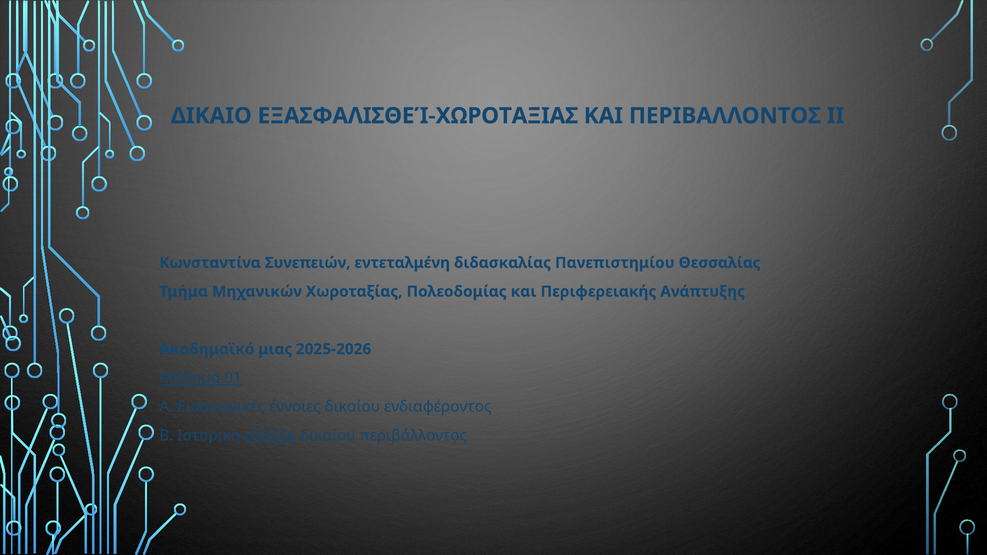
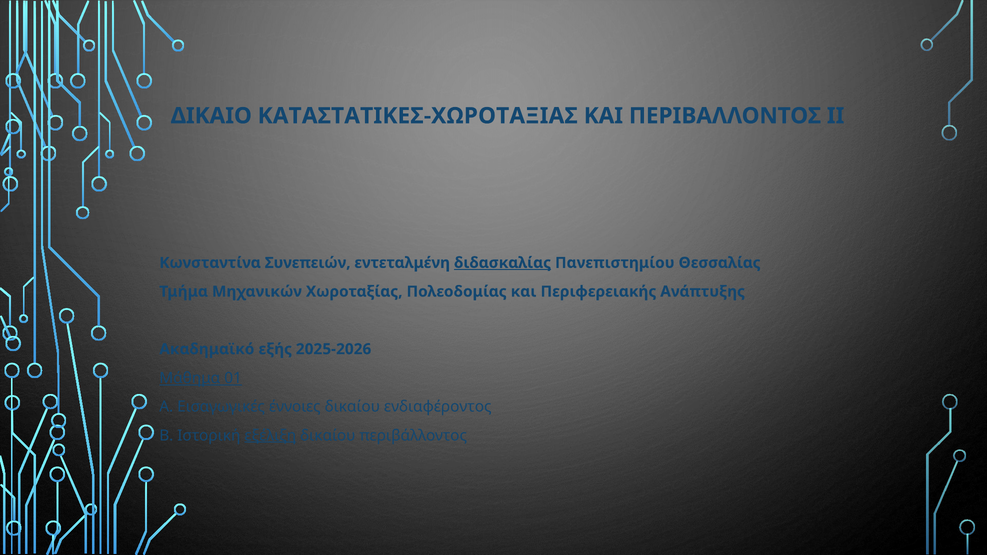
ΕΞΑΣΦΑΛΙΣΘΕΊ-ΧΩΡΟΤΑΞΙΑΣ: ΕΞΑΣΦΑΛΙΣΘΕΊ-ΧΩΡΟΤΑΞΙΑΣ -> ΚΑΤΑΣΤΑΤΙΚΕΣ-ΧΩΡΟΤΑΞΙΑΣ
διδασκαλίας underline: none -> present
μιας: μιας -> εξής
